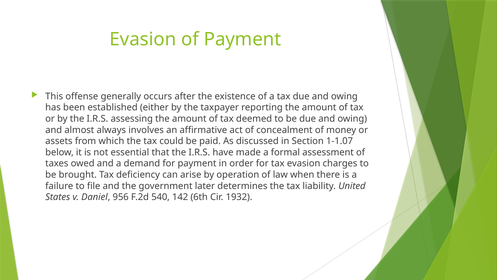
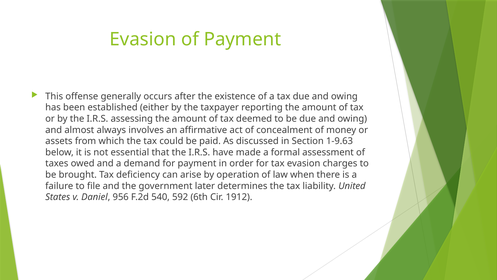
1-1.07: 1-1.07 -> 1-9.63
142: 142 -> 592
1932: 1932 -> 1912
